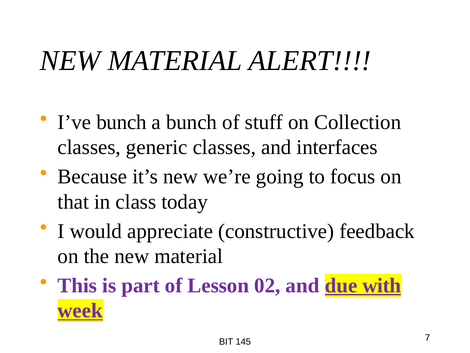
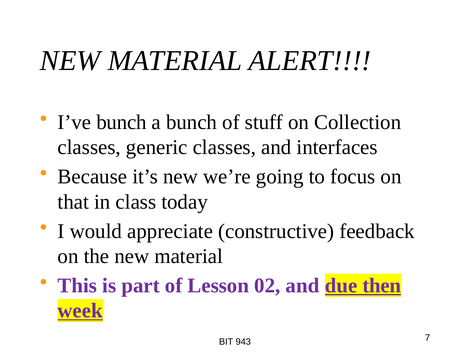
with: with -> then
145: 145 -> 943
